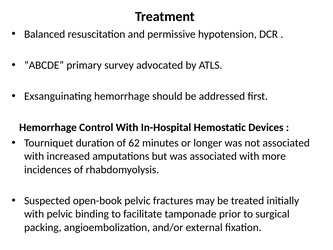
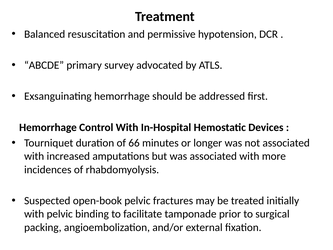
62: 62 -> 66
